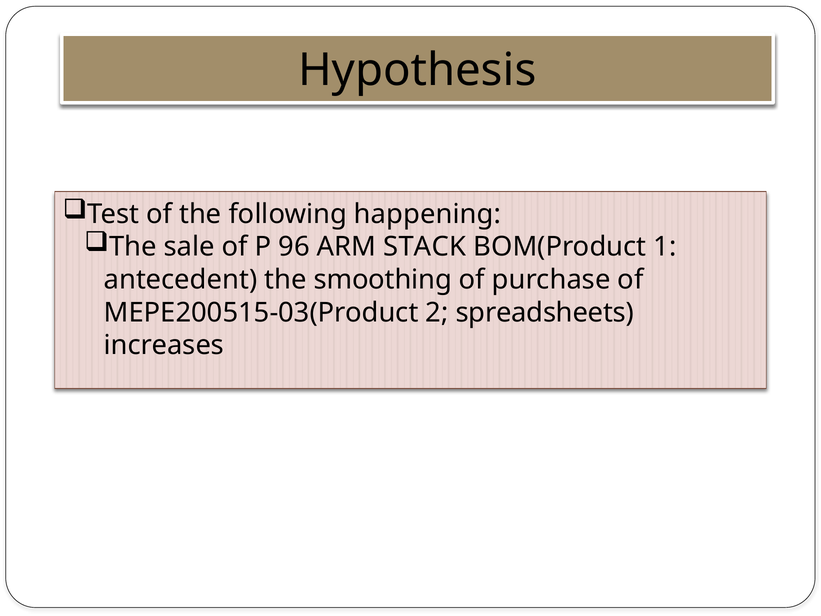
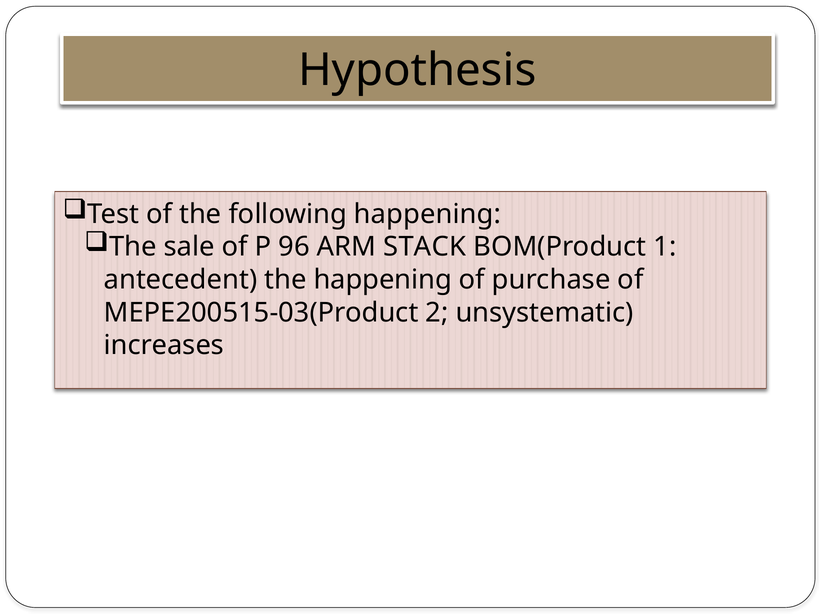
the smoothing: smoothing -> happening
spreadsheets: spreadsheets -> unsystematic
